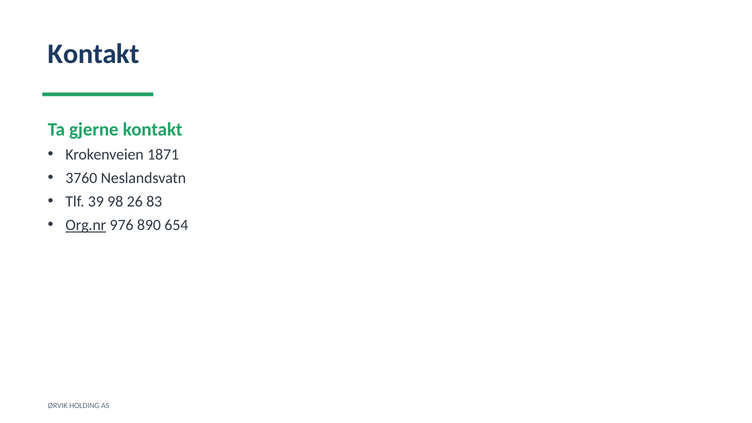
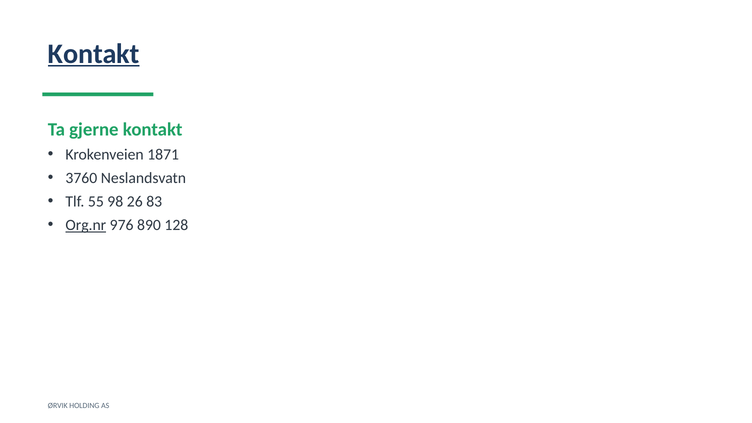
Kontakt at (94, 54) underline: none -> present
39: 39 -> 55
654: 654 -> 128
